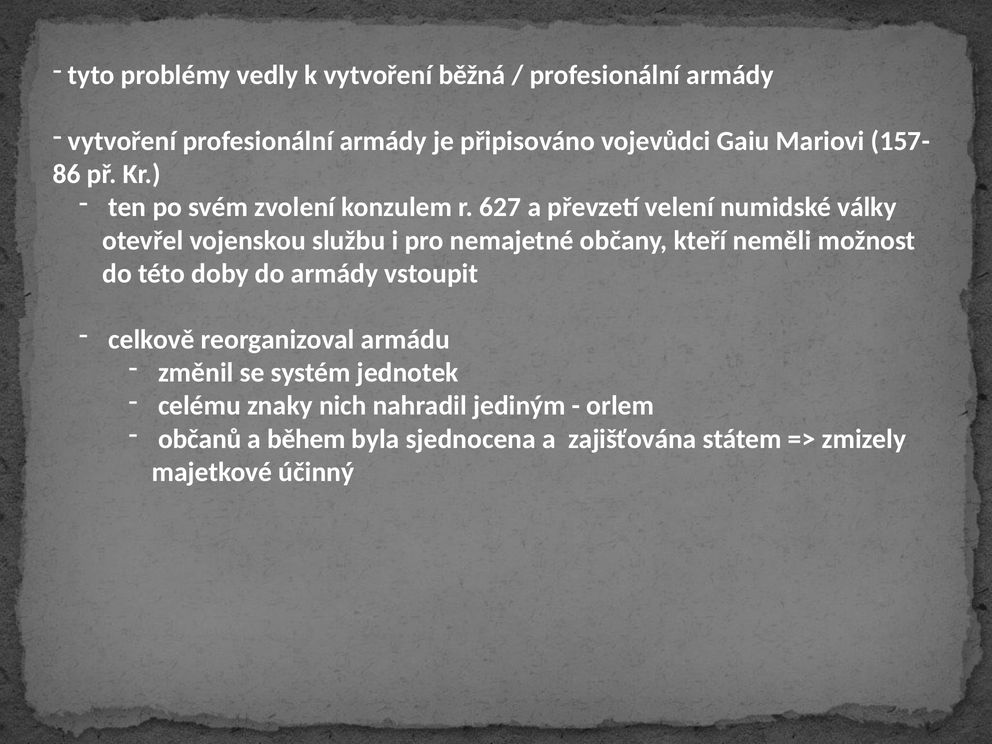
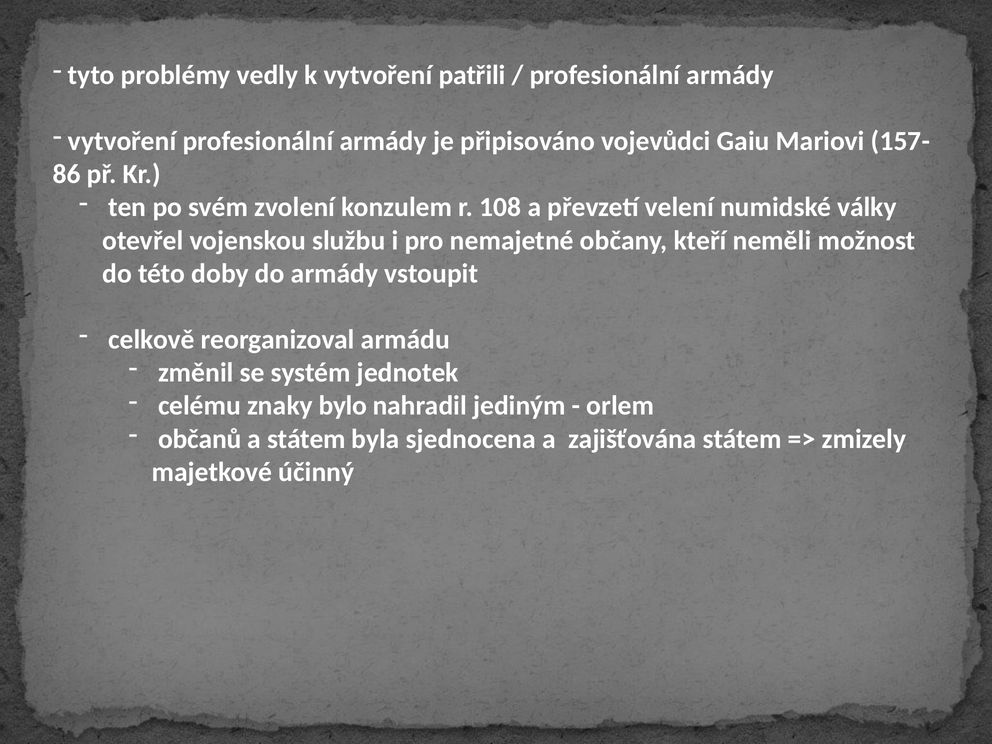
běžná: běžná -> patřili
627: 627 -> 108
nich: nich -> bylo
a během: během -> státem
